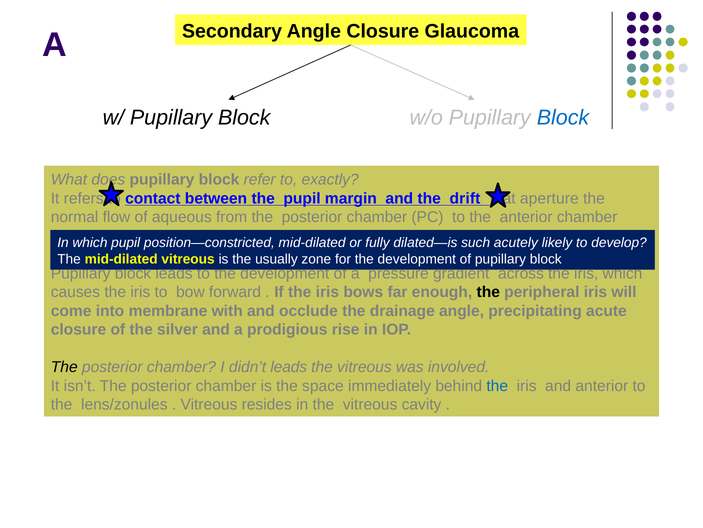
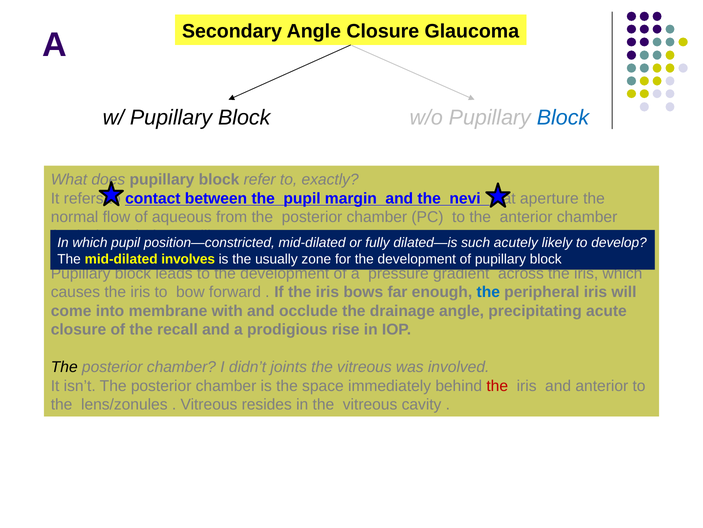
drift: drift -> nevi
mid-dilated vitreous: vitreous -> involves
the at (488, 292) colour: black -> blue
silver: silver -> recall
didn’t leads: leads -> joints
the at (497, 385) colour: blue -> red
